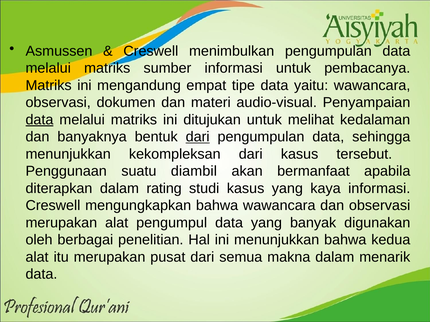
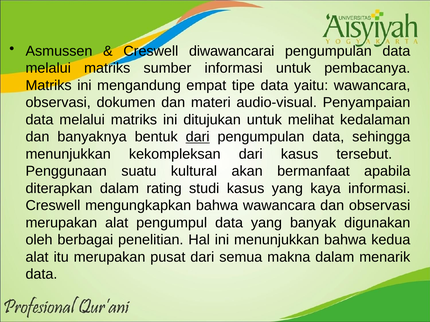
menimbulkan: menimbulkan -> diwawancarai
data at (39, 120) underline: present -> none
diambil: diambil -> kultural
